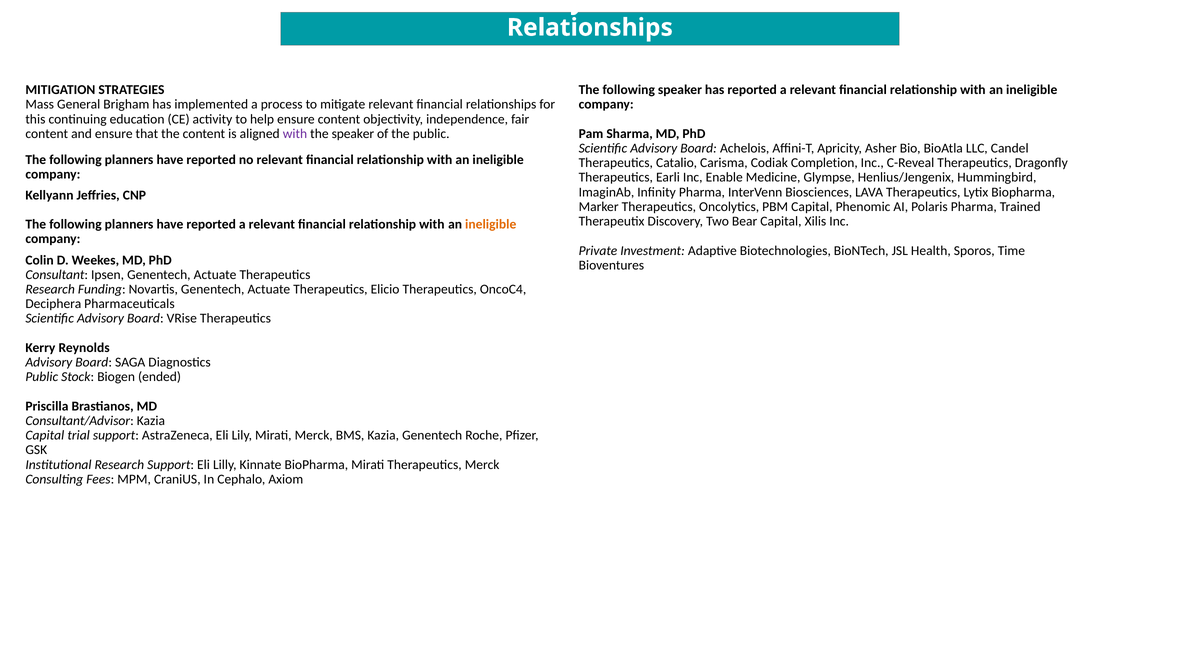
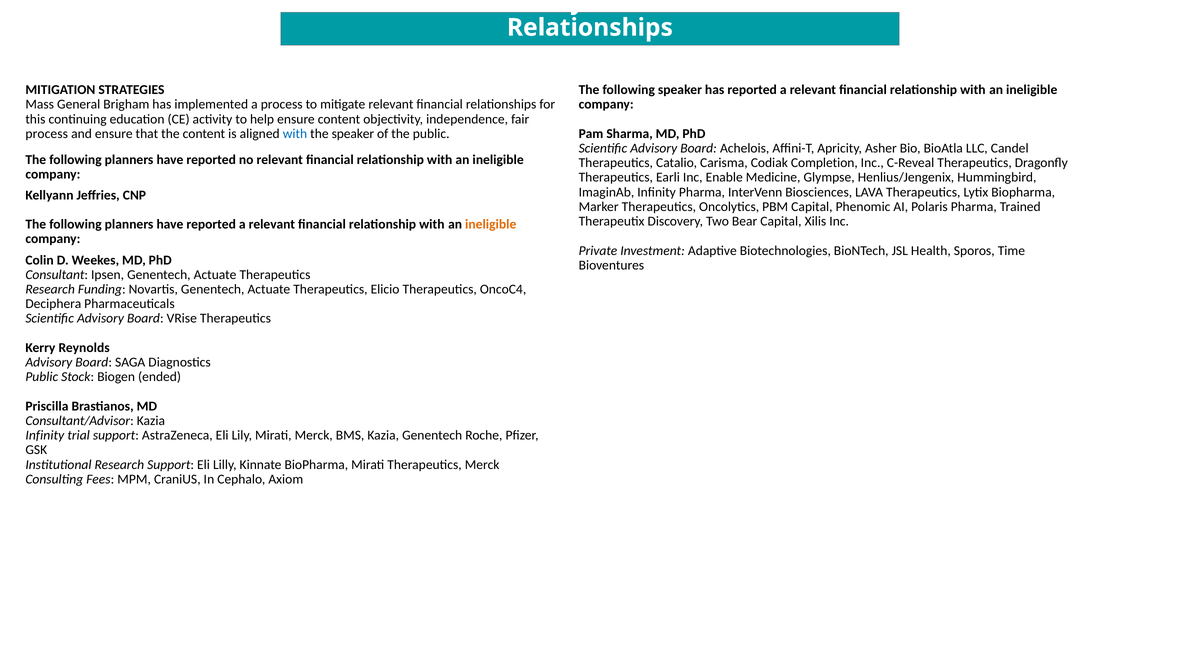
content at (47, 134): content -> process
with at (295, 134) colour: purple -> blue
Capital at (45, 435): Capital -> Infinity
